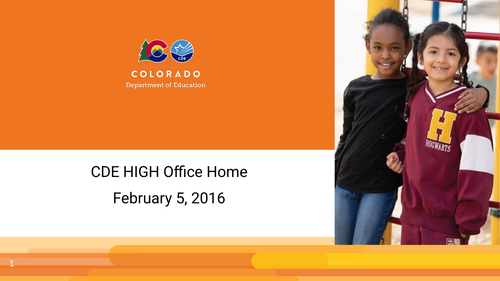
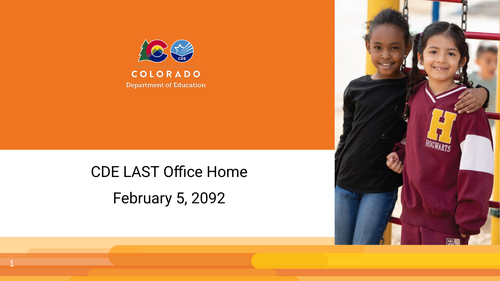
HIGH: HIGH -> LAST
2016: 2016 -> 2092
